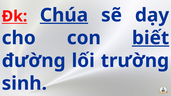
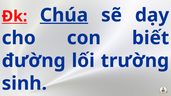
biết underline: present -> none
